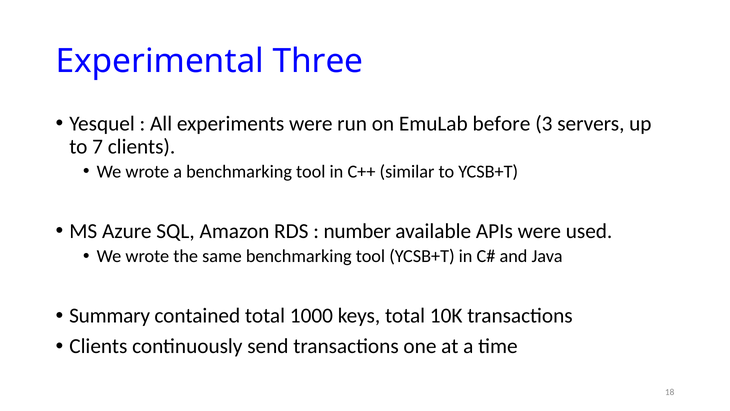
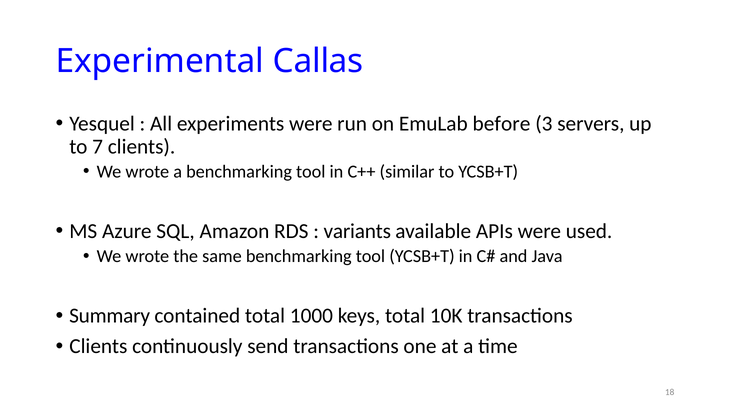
Three: Three -> Callas
number: number -> variants
